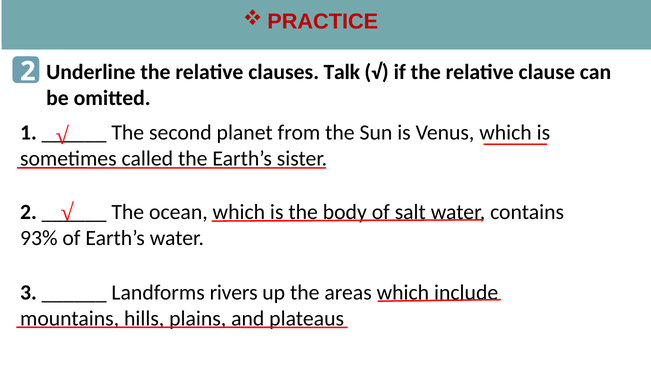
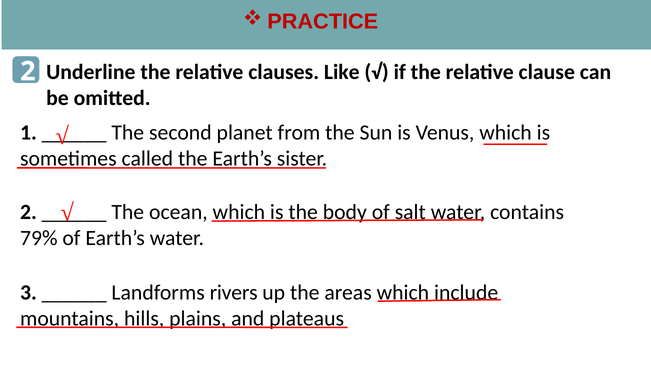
Talk: Talk -> Like
93%: 93% -> 79%
